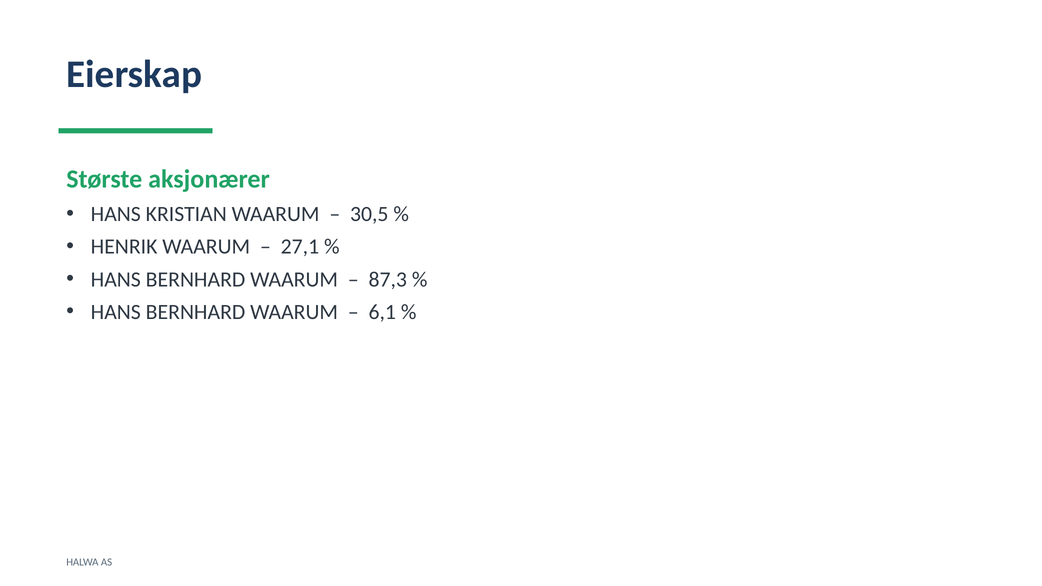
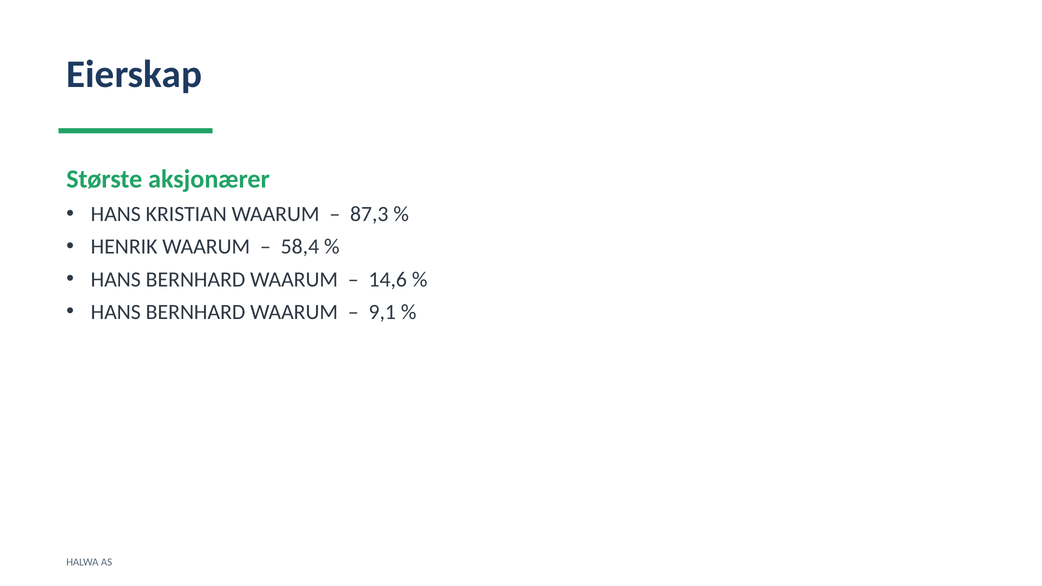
30,5: 30,5 -> 87,3
27,1: 27,1 -> 58,4
87,3: 87,3 -> 14,6
6,1: 6,1 -> 9,1
